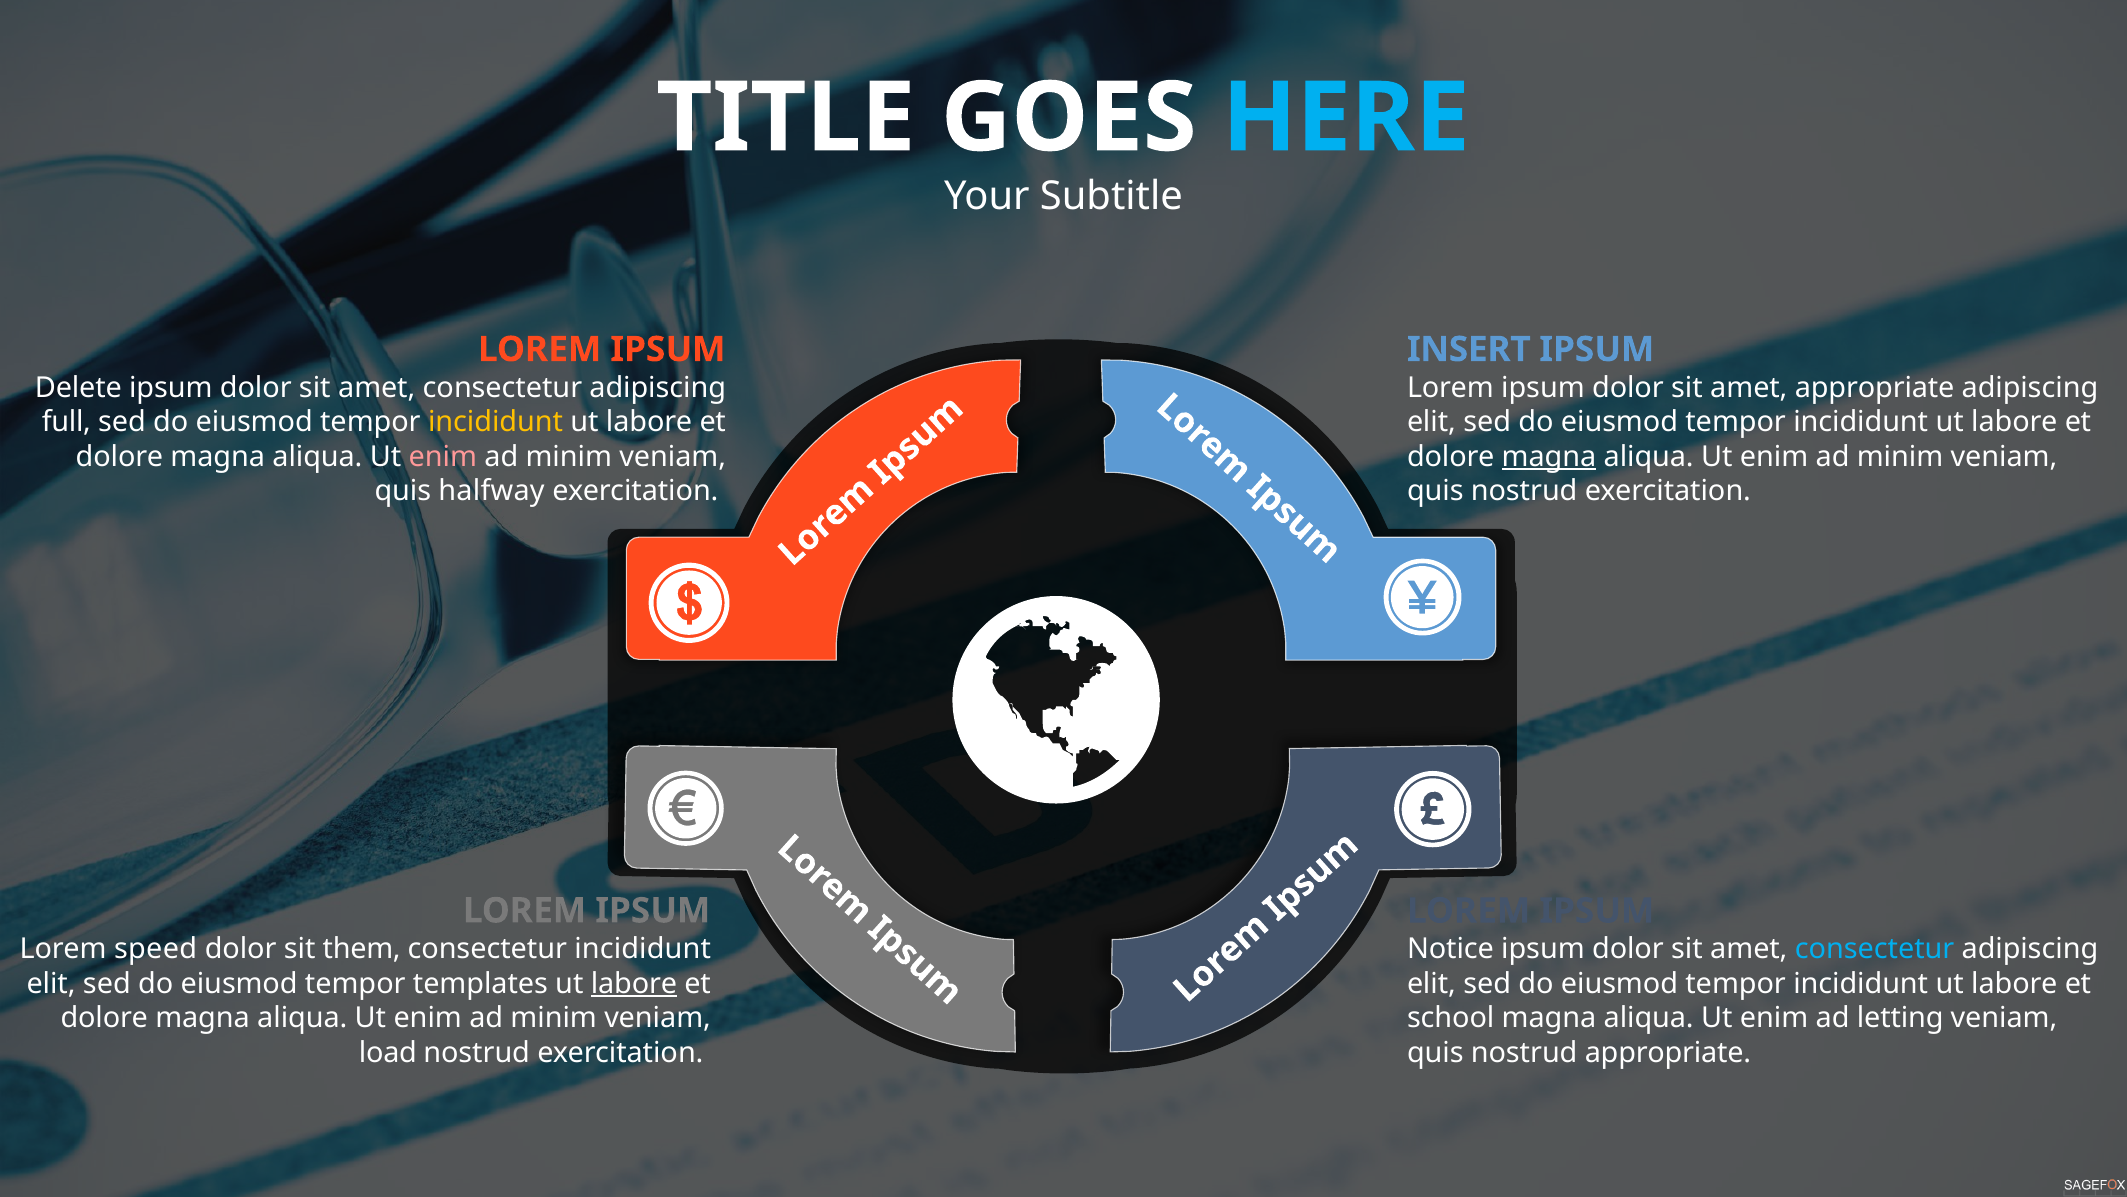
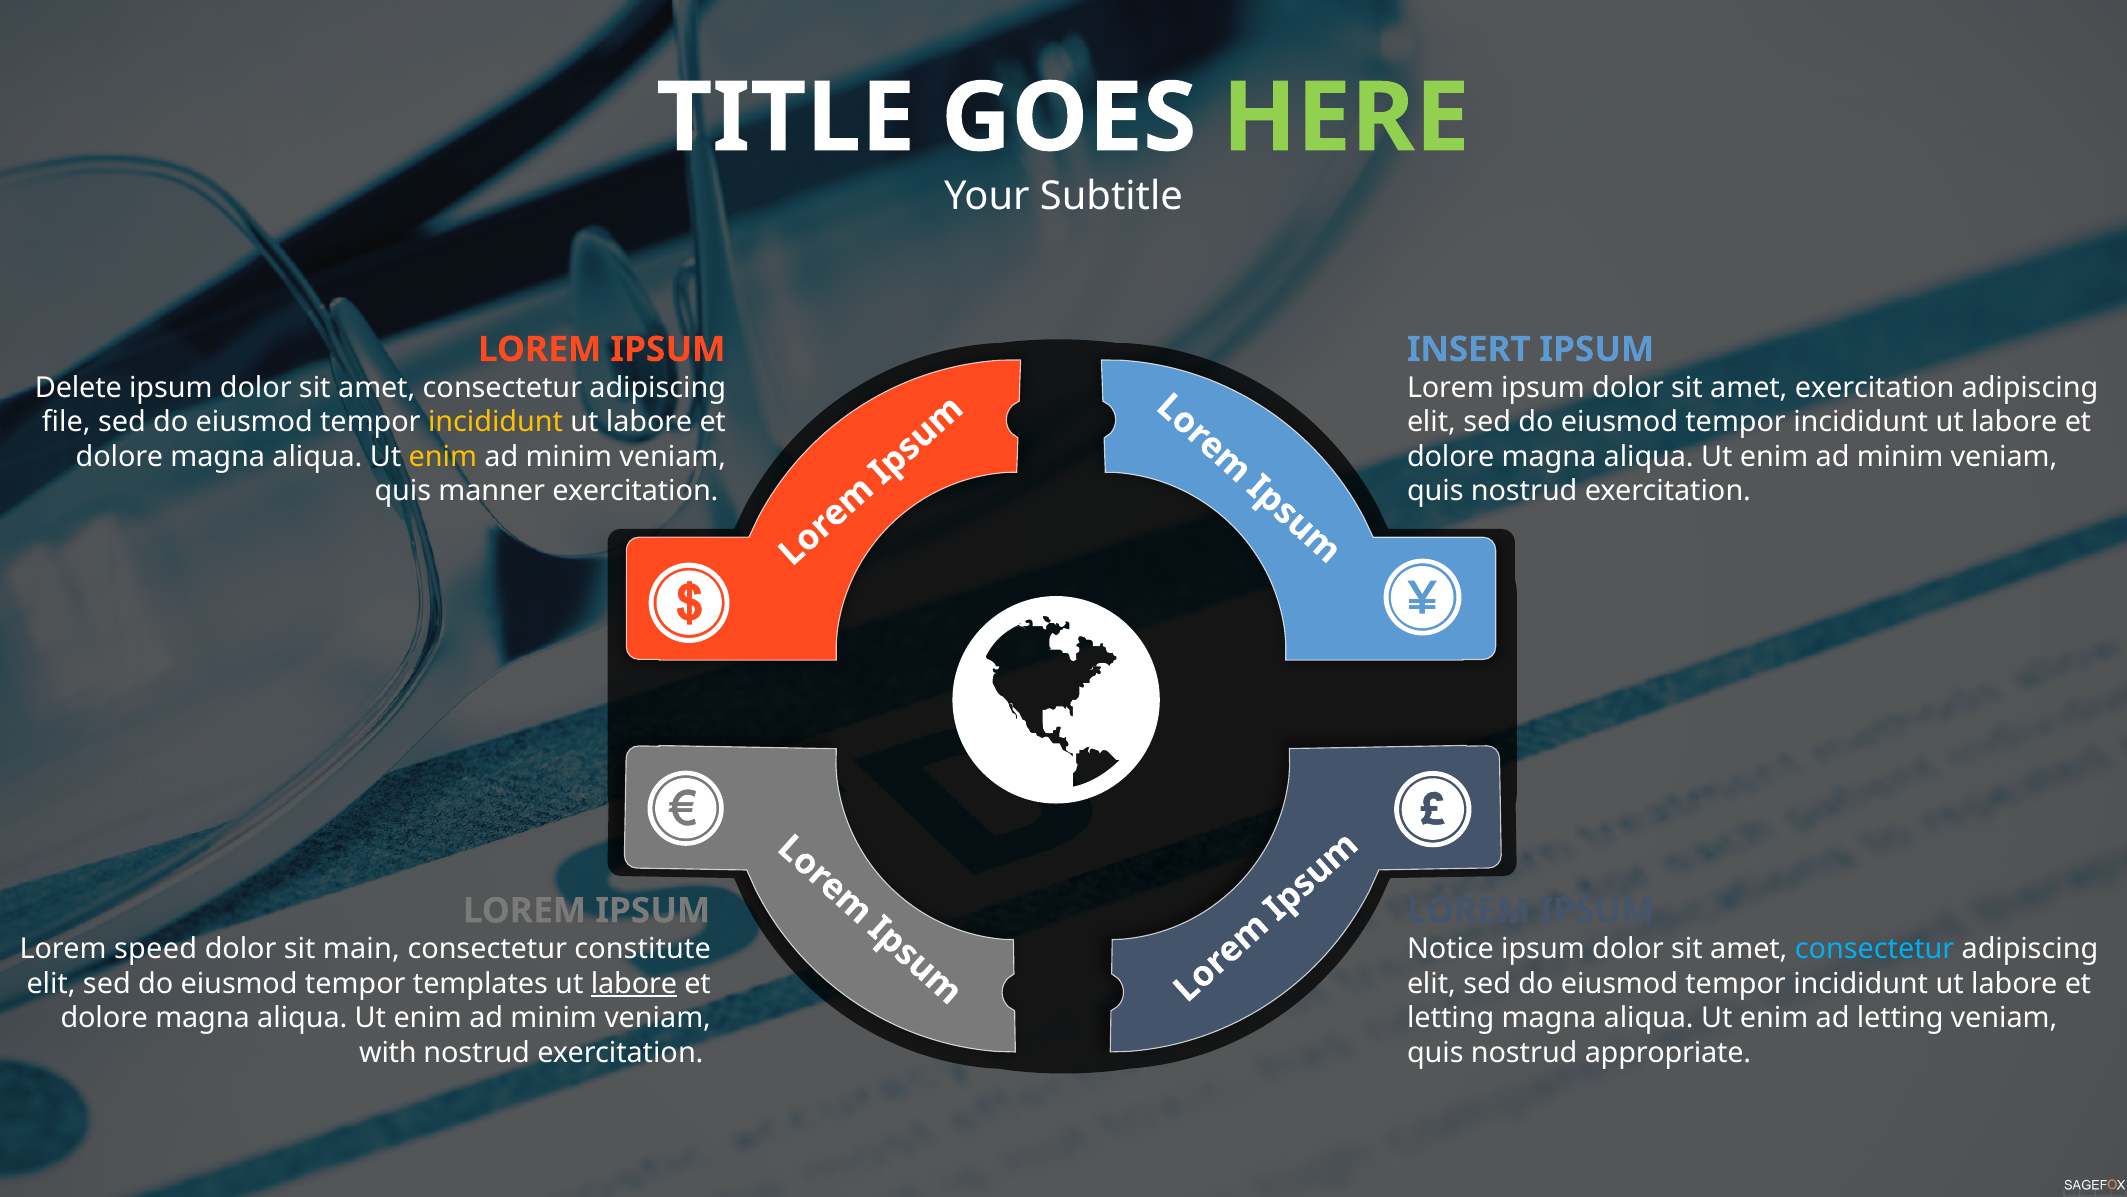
HERE colour: light blue -> light green
amet appropriate: appropriate -> exercitation
full: full -> file
enim at (443, 457) colour: pink -> yellow
magna at (1549, 457) underline: present -> none
halfway: halfway -> manner
them: them -> main
consectetur incididunt: incididunt -> constitute
school at (1451, 1018): school -> letting
load: load -> with
